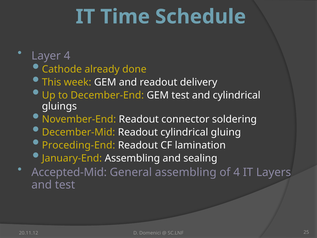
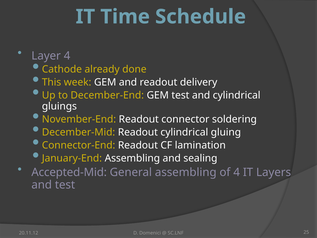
Proceding-End: Proceding-End -> Connector-End
